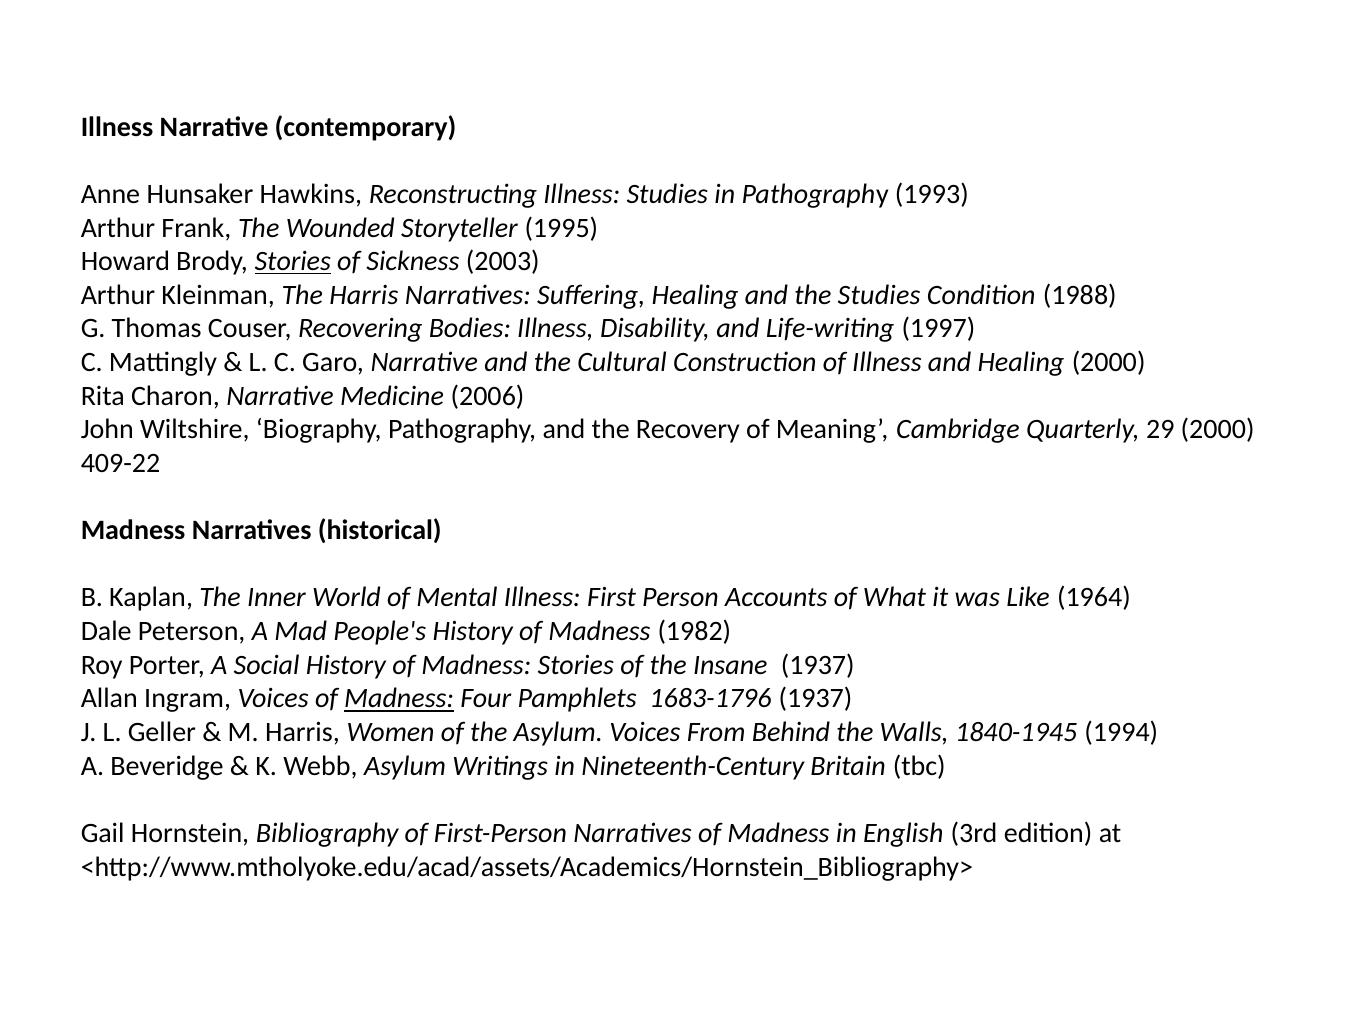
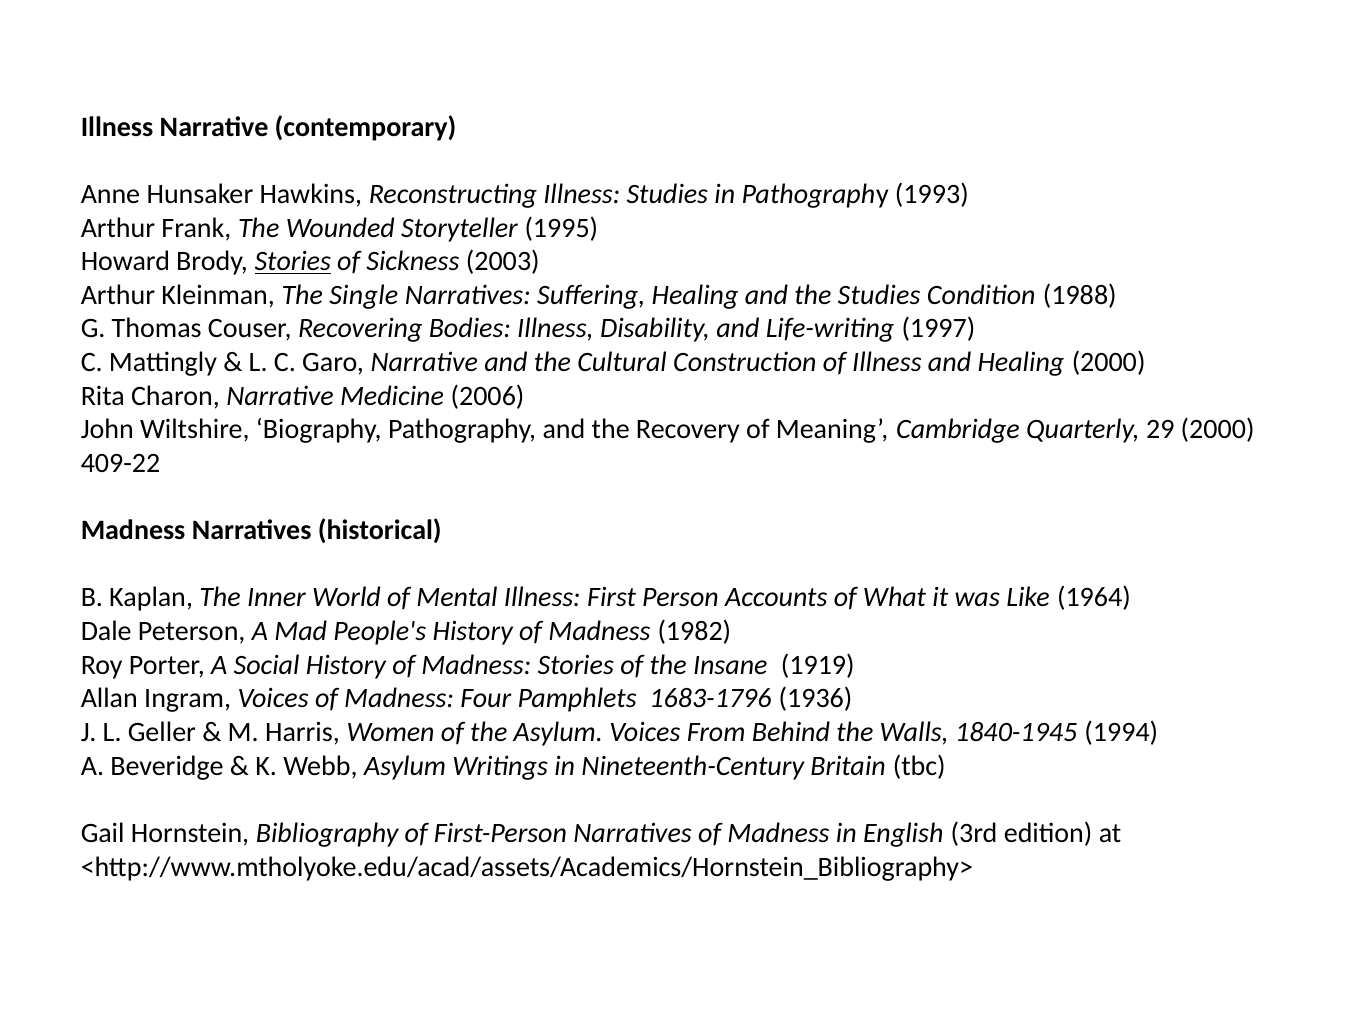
The Harris: Harris -> Single
Insane 1937: 1937 -> 1919
Madness at (399, 699) underline: present -> none
1683-1796 1937: 1937 -> 1936
